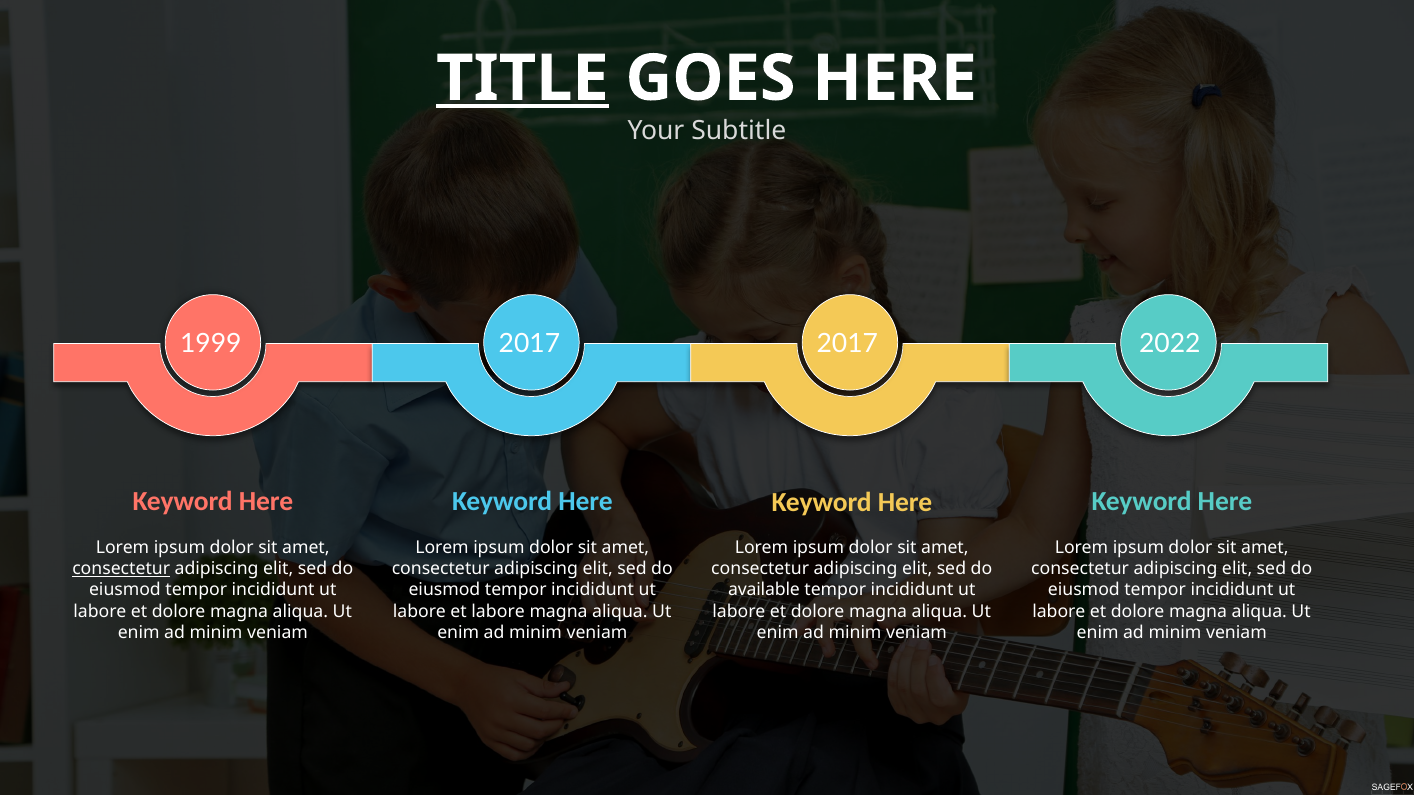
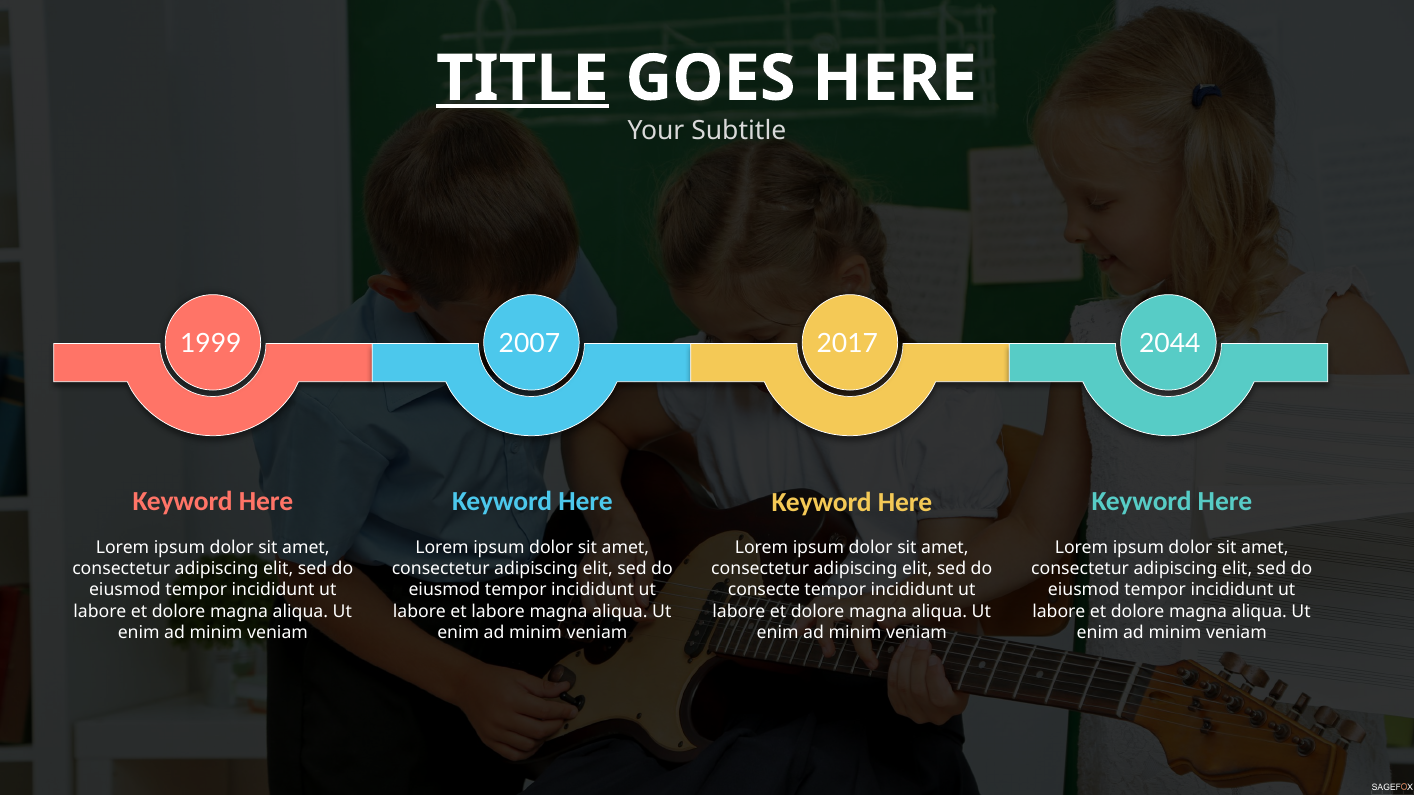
1999 2017: 2017 -> 2007
2022: 2022 -> 2044
consectetur at (121, 569) underline: present -> none
available: available -> consecte
